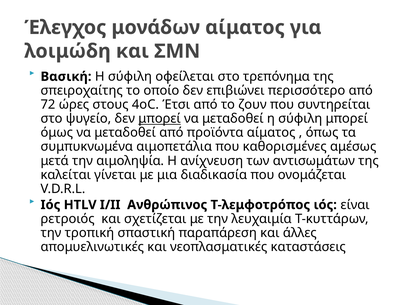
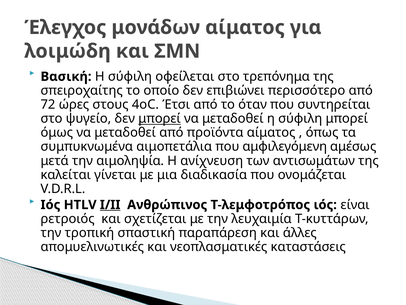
ζουν: ζουν -> όταν
καθορισμένες: καθορισμένες -> αμφιλεγόμενη
Ι/ΙΙ underline: none -> present
